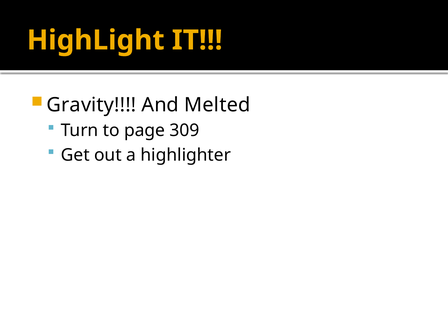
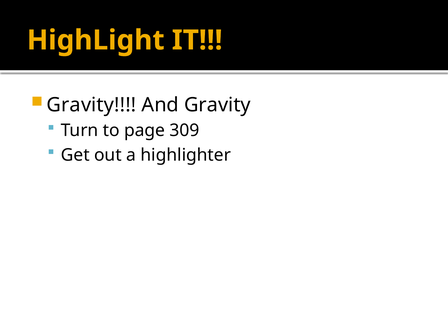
And Melted: Melted -> Gravity
